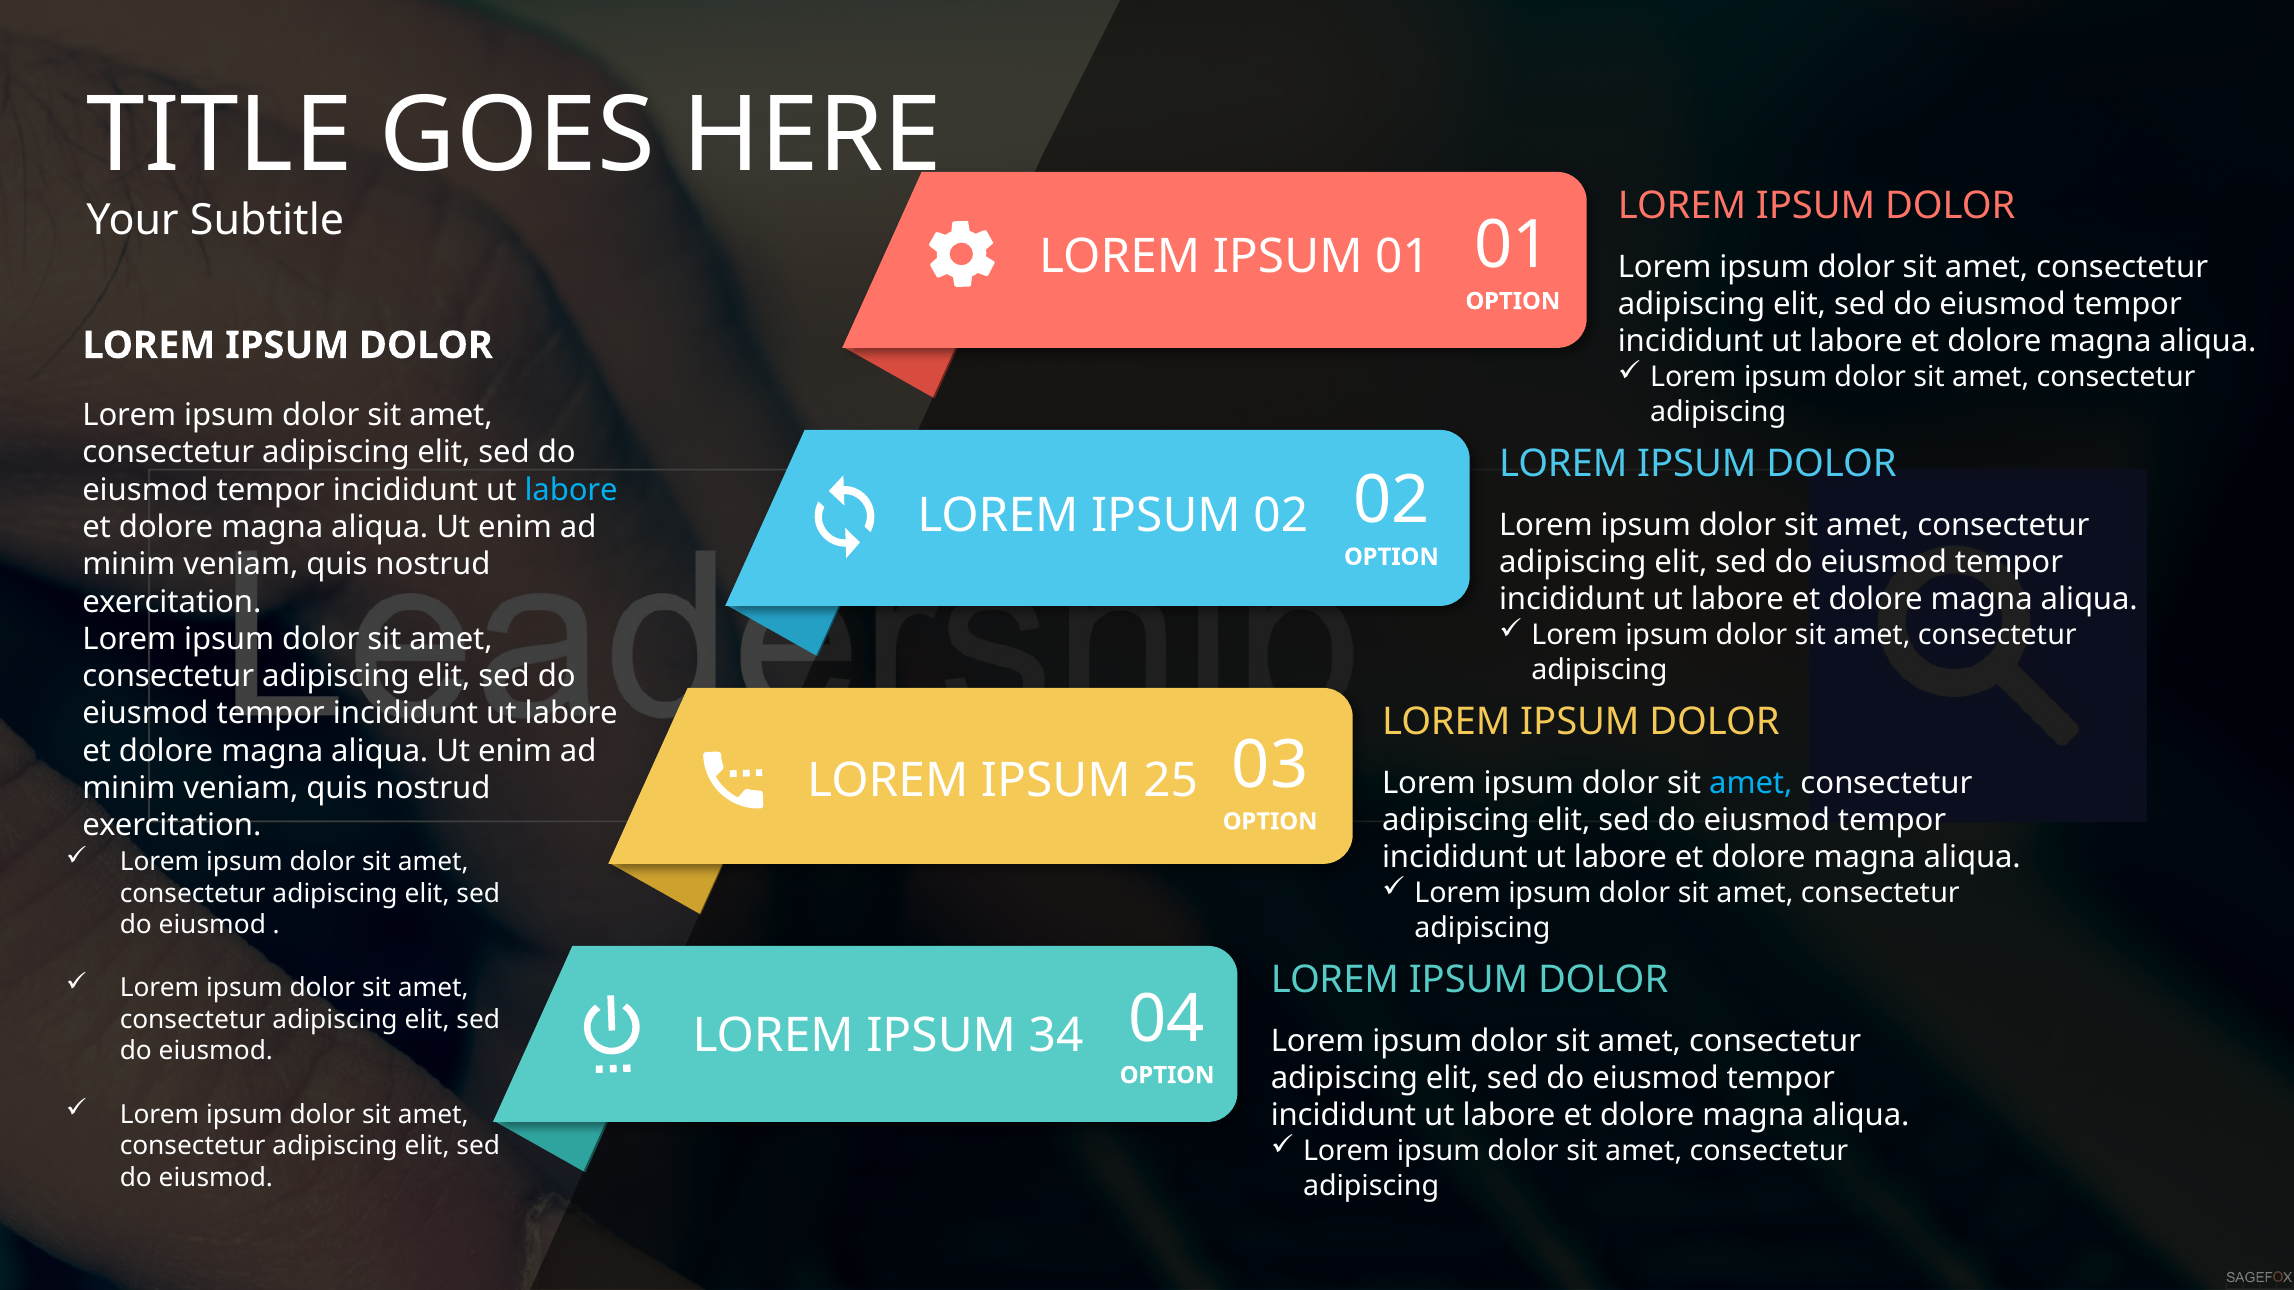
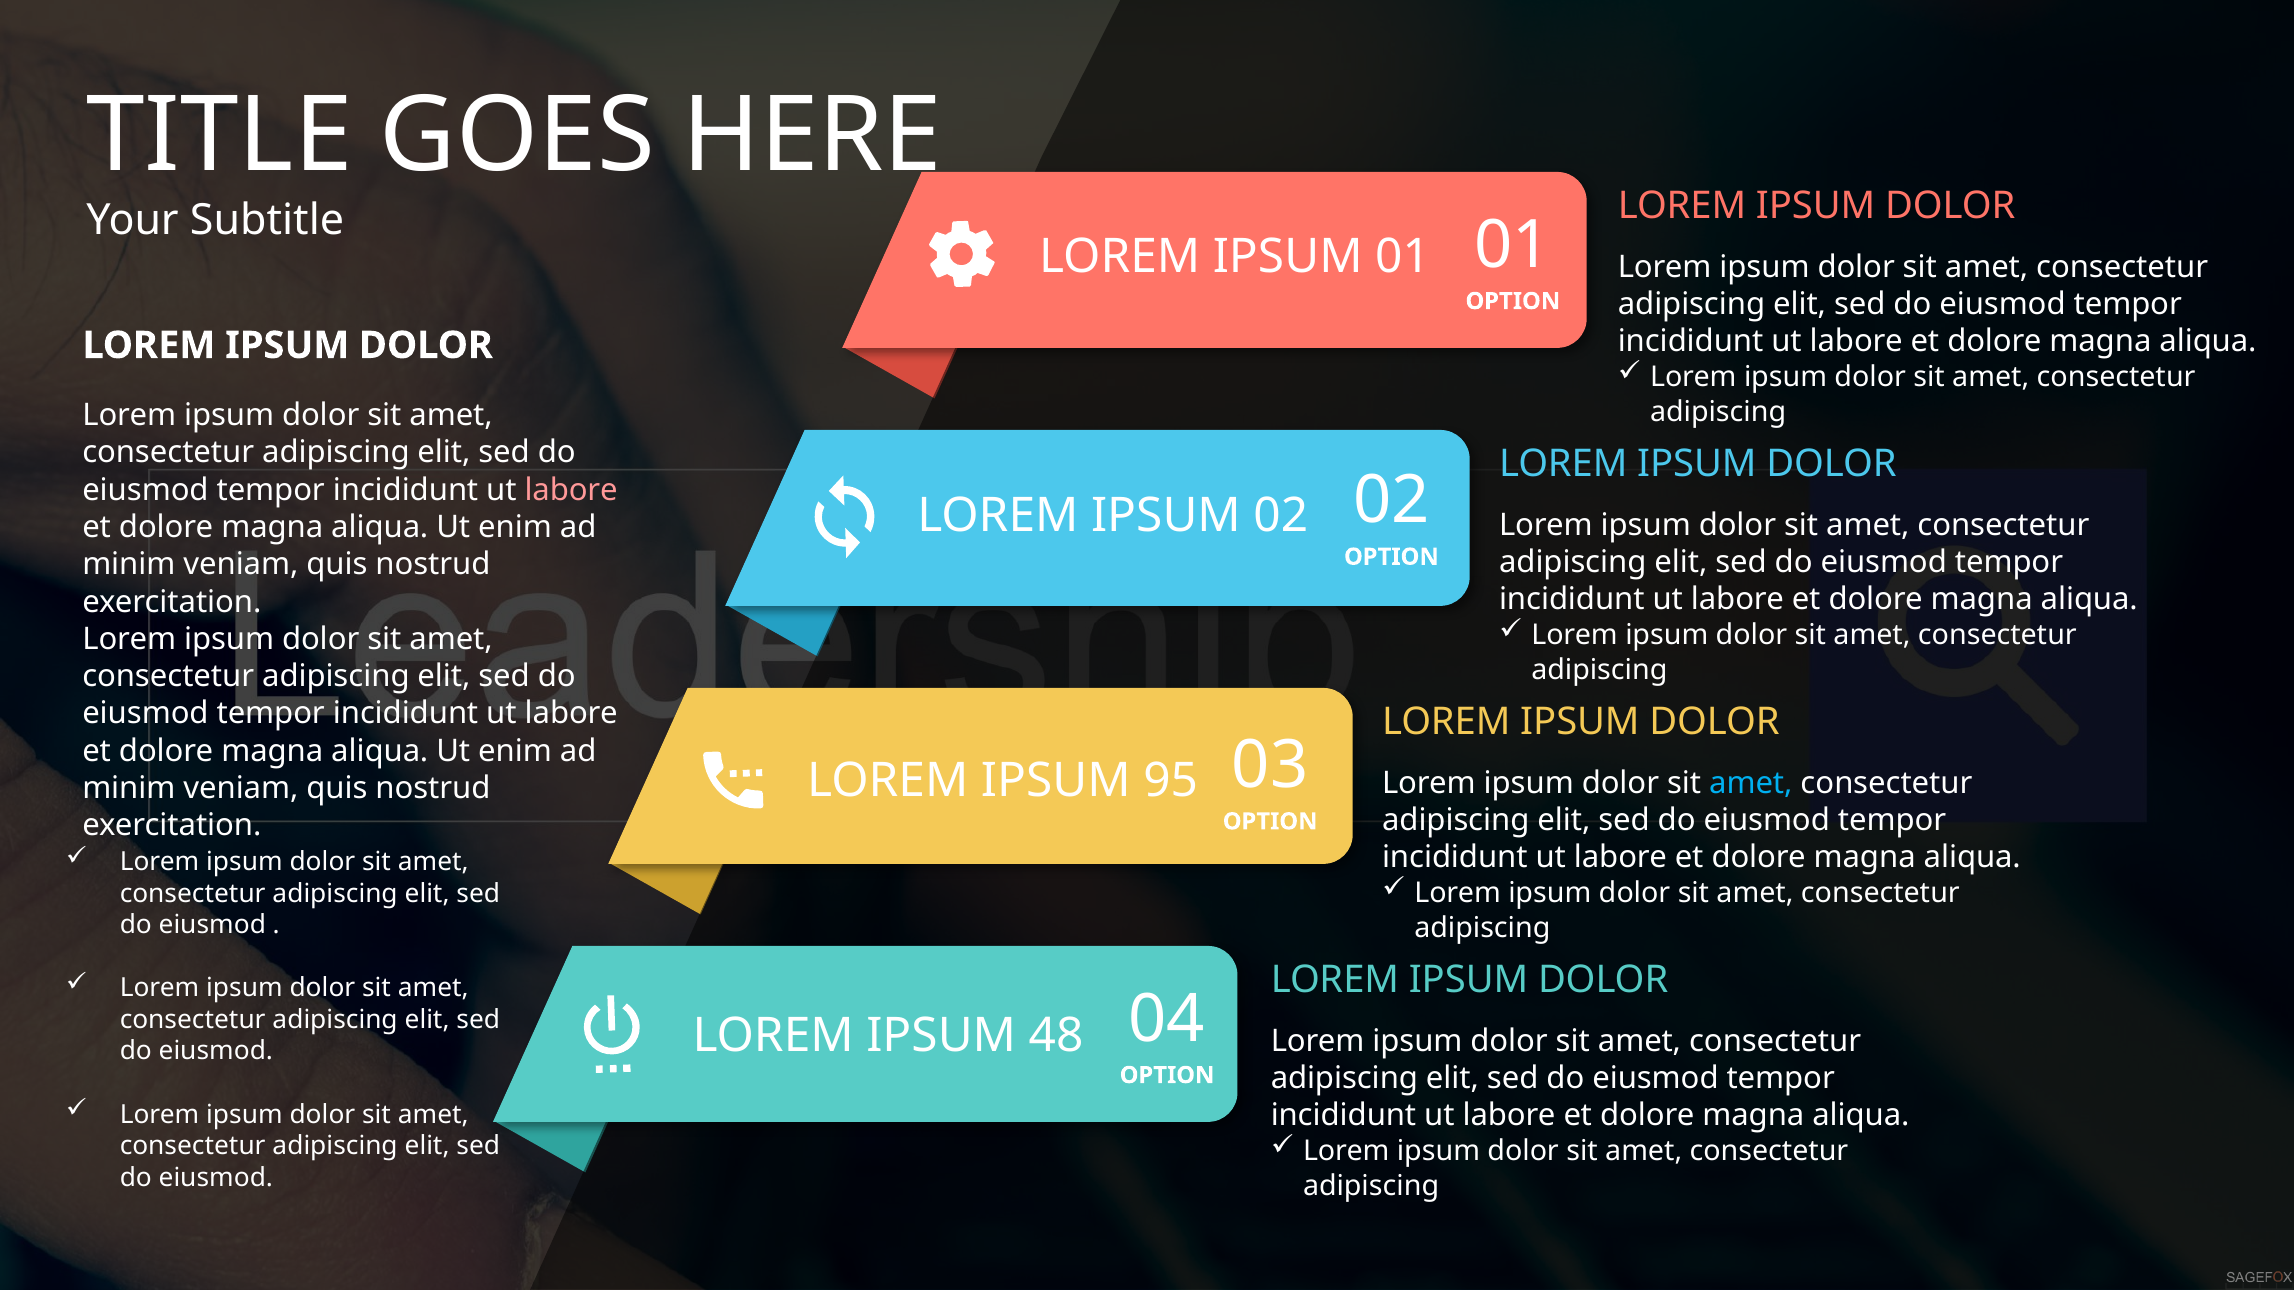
labore at (571, 490) colour: light blue -> pink
25: 25 -> 95
34: 34 -> 48
